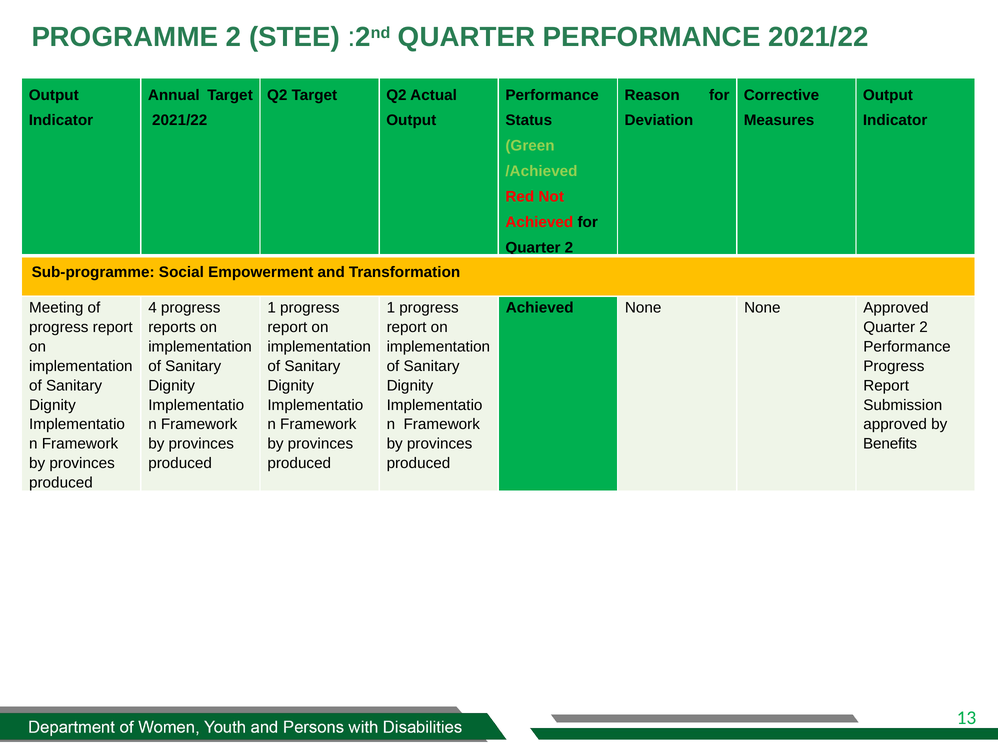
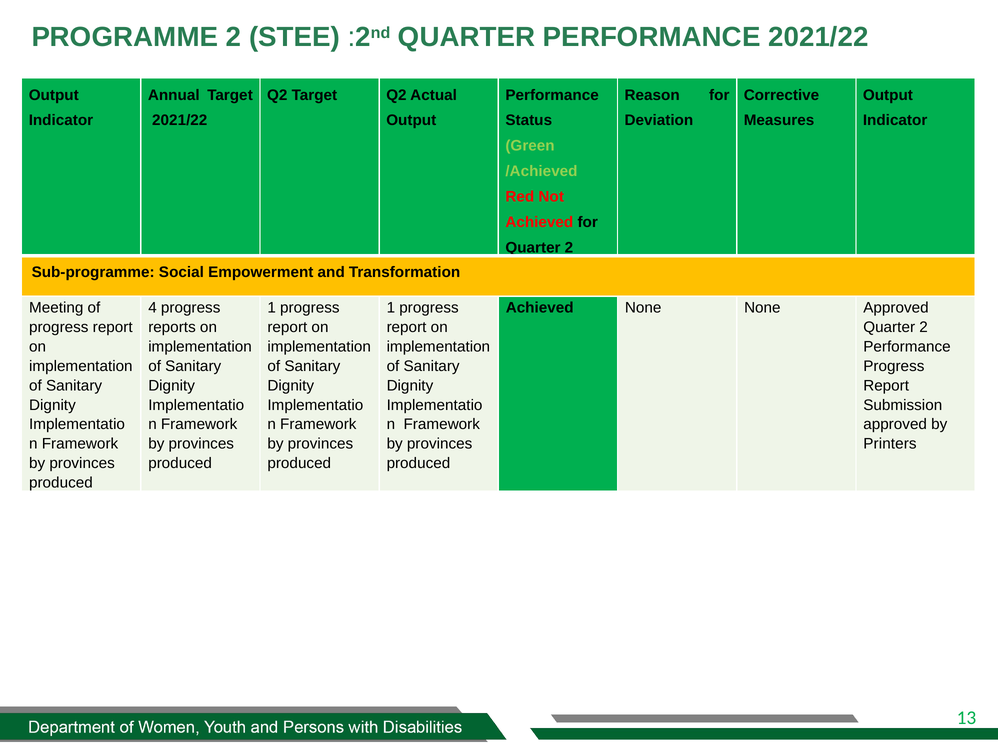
Benefits: Benefits -> Printers
